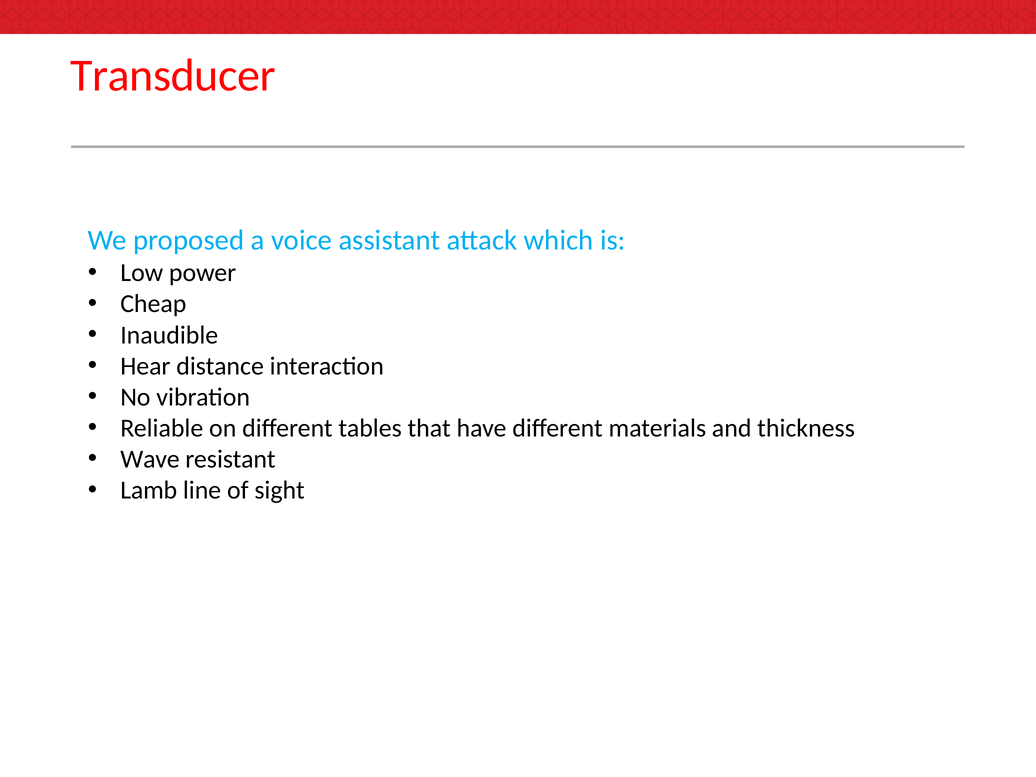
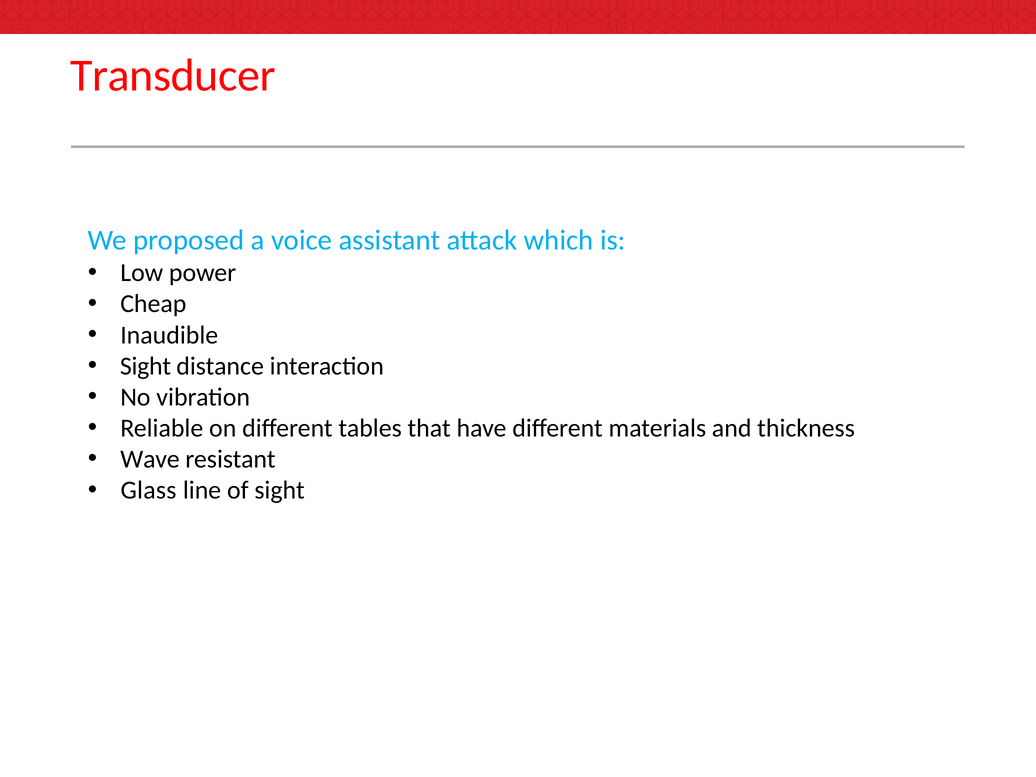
Hear at (145, 366): Hear -> Sight
Lamb: Lamb -> Glass
